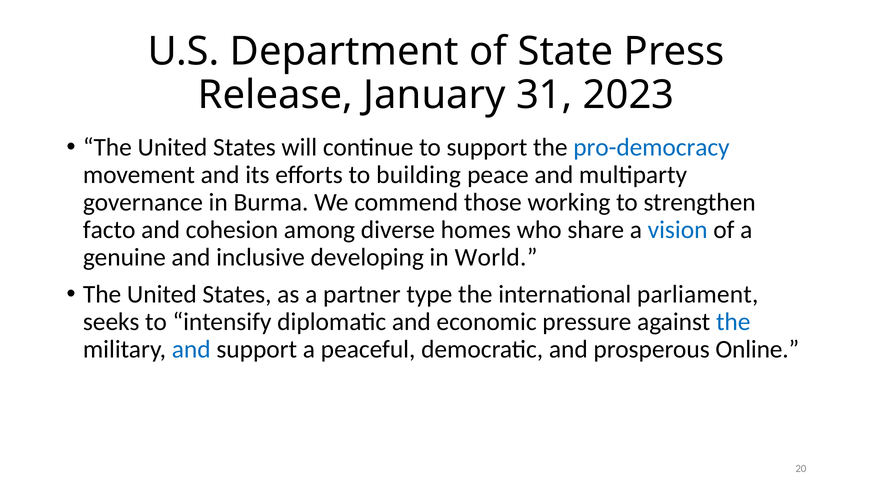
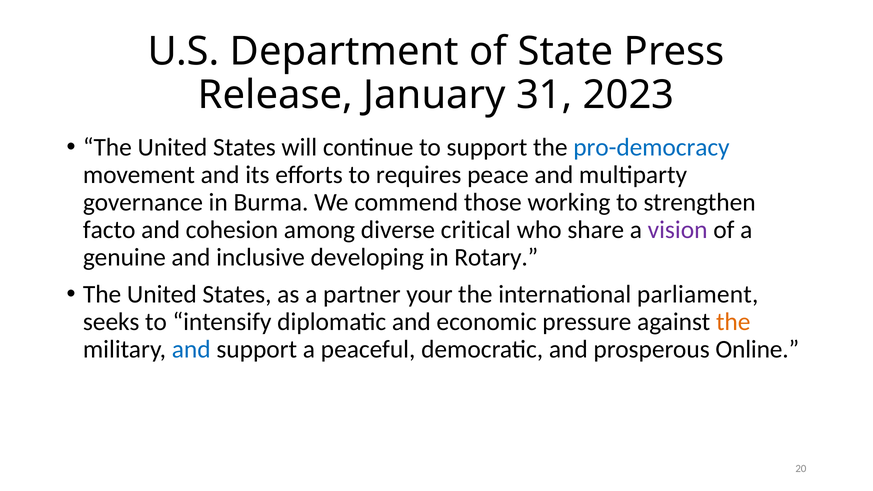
building: building -> requires
homes: homes -> critical
vision colour: blue -> purple
World: World -> Rotary
type: type -> your
the at (733, 322) colour: blue -> orange
